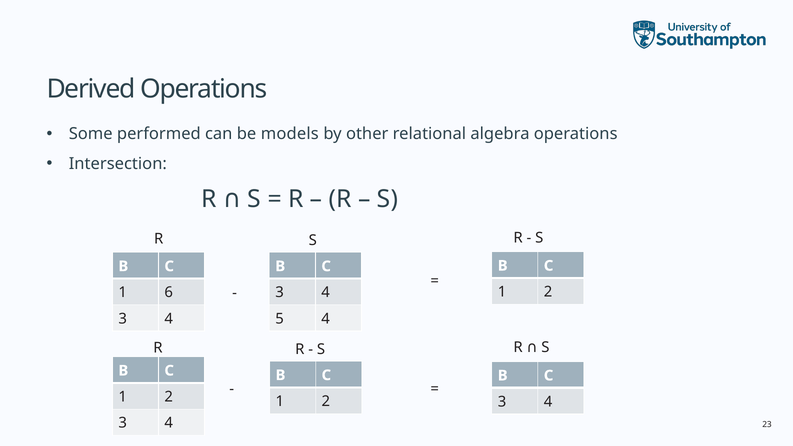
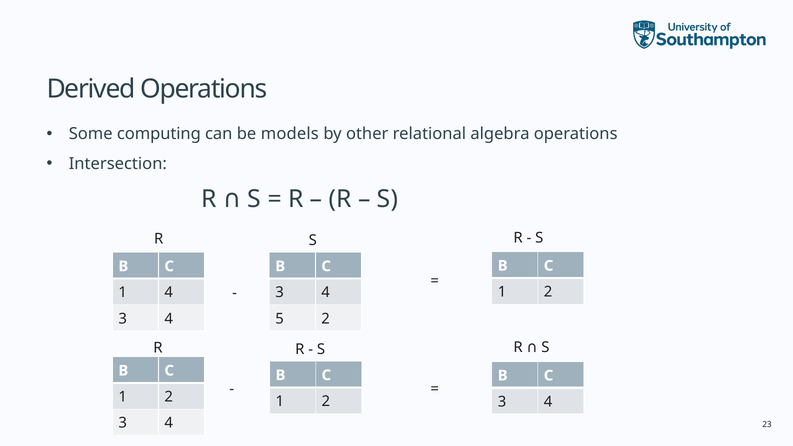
performed: performed -> computing
1 6: 6 -> 4
5 4: 4 -> 2
